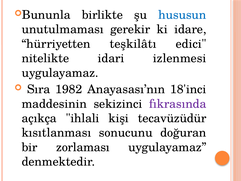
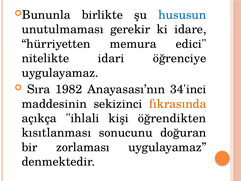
teşkilâtı: teşkilâtı -> memura
izlenmesi: izlenmesi -> öğrenciye
18'inci: 18'inci -> 34'inci
fıkrasında colour: purple -> orange
tecavüzüdür: tecavüzüdür -> öğrendikten
